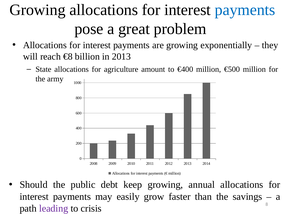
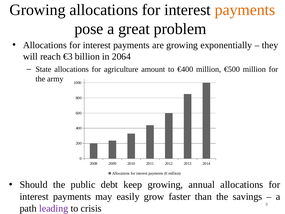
payments at (245, 10) colour: blue -> orange
€8: €8 -> €3
in 2013: 2013 -> 2064
